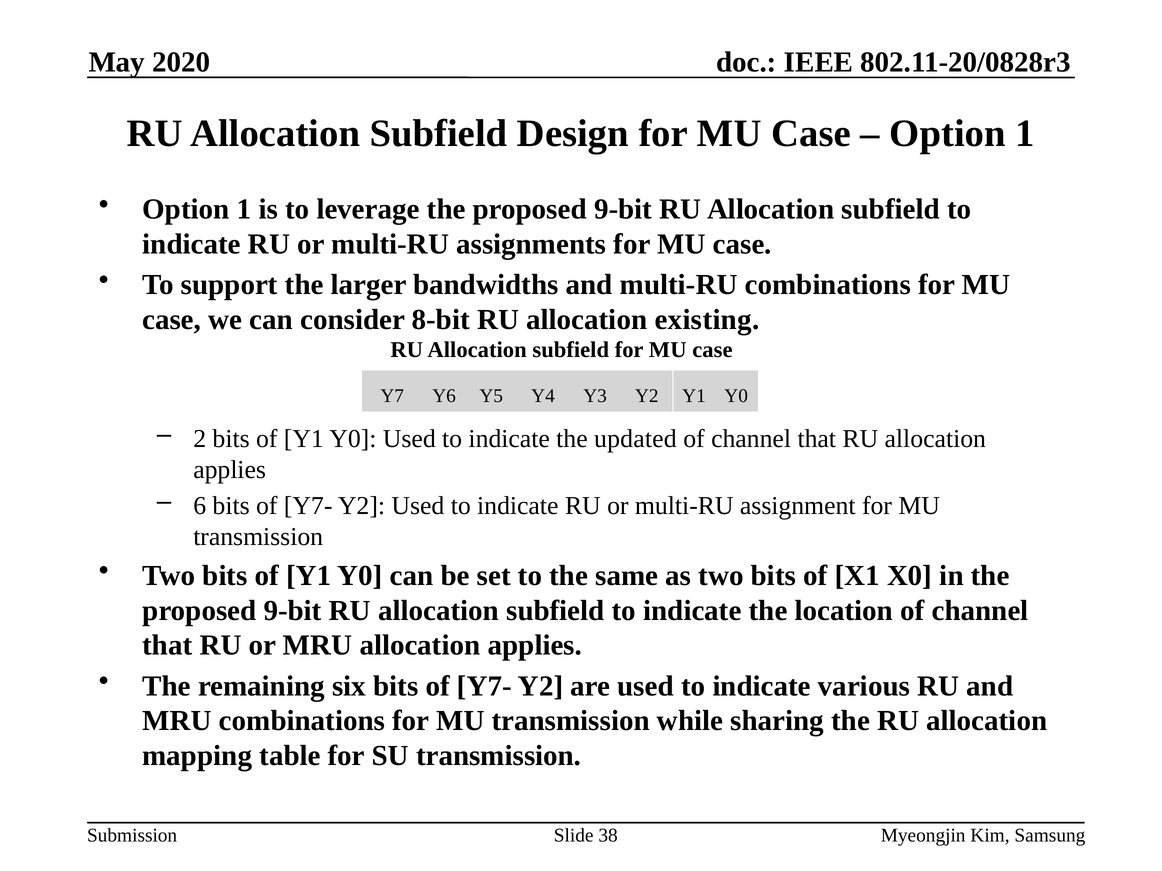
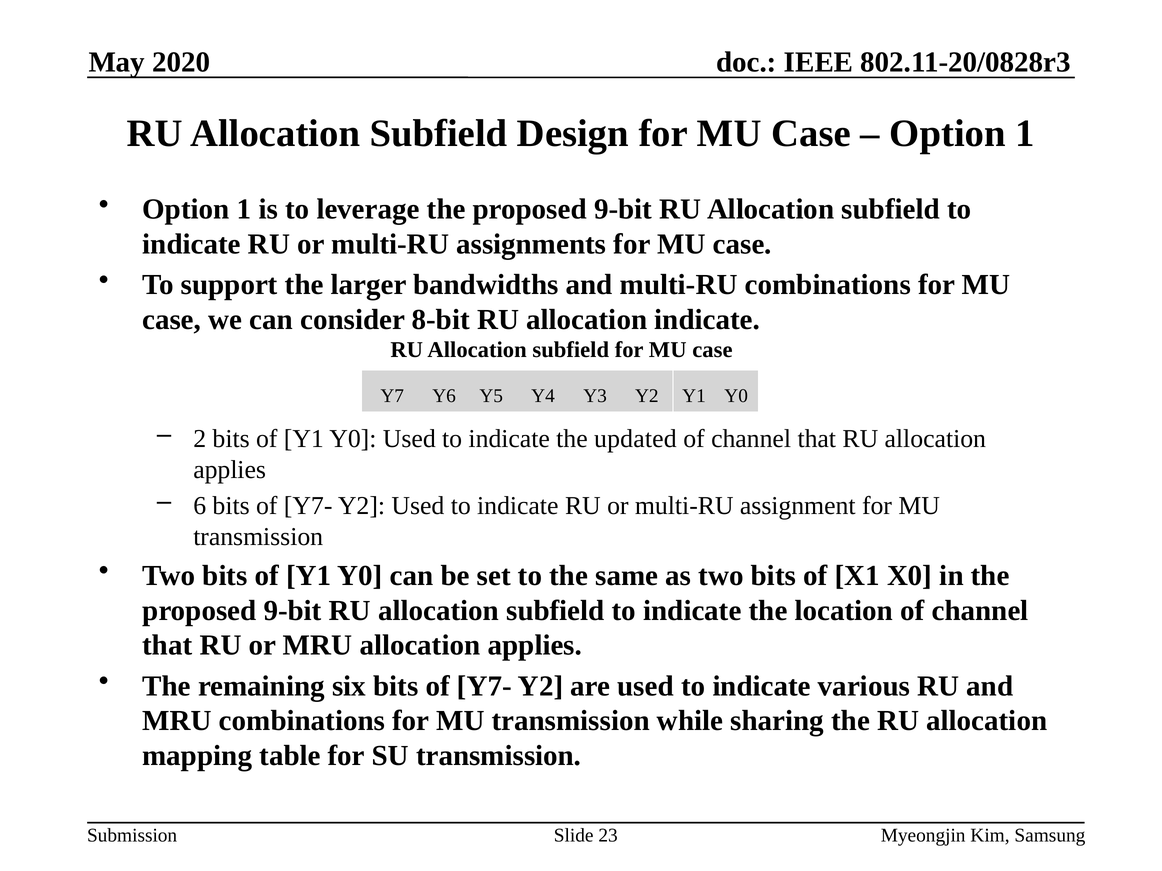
allocation existing: existing -> indicate
38: 38 -> 23
